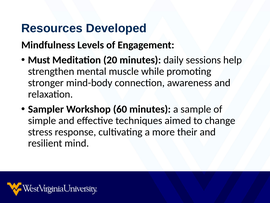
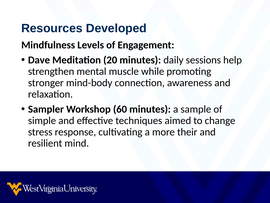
Must: Must -> Dave
